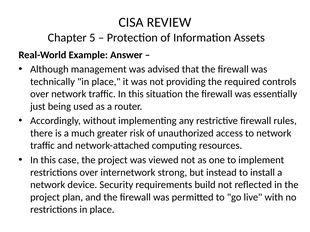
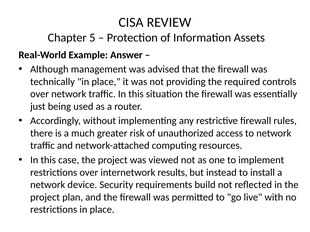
strong: strong -> results
